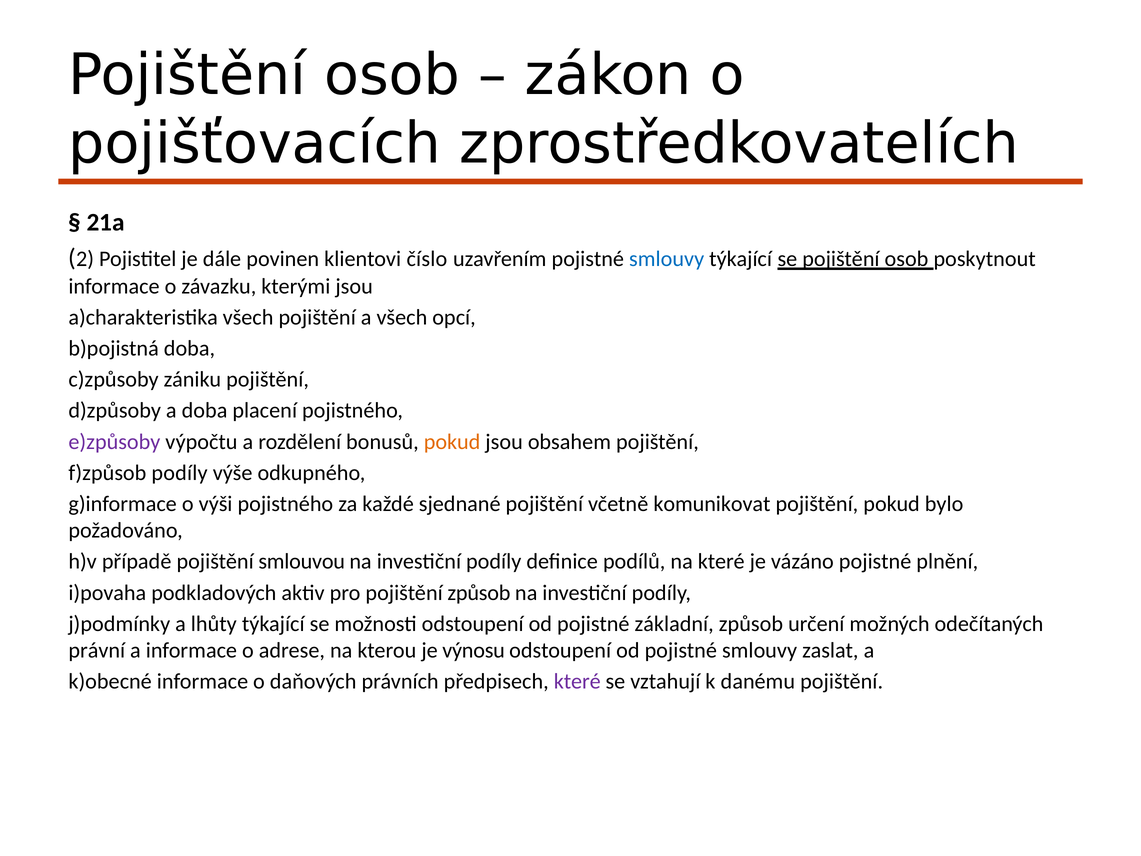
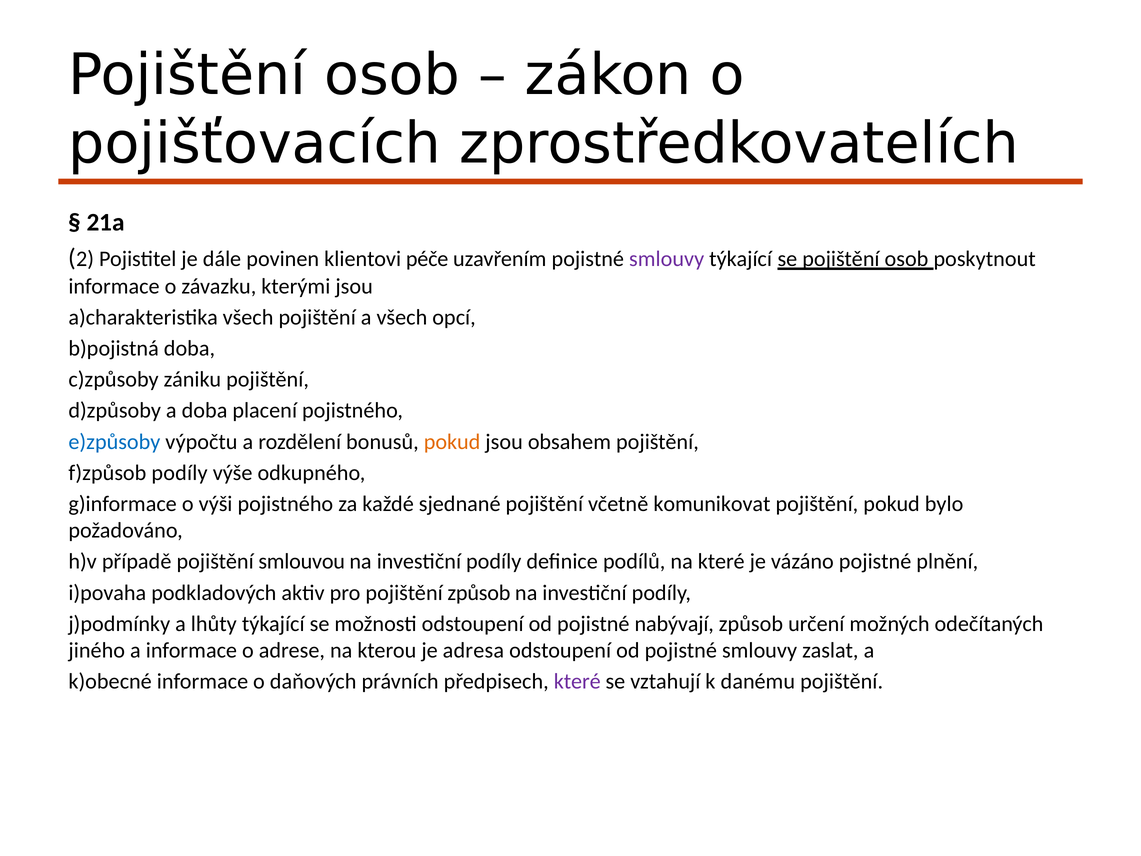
číslo: číslo -> péče
smlouvy at (667, 259) colour: blue -> purple
e)způsoby colour: purple -> blue
základní: základní -> nabývají
právní: právní -> jiného
výnosu: výnosu -> adresa
